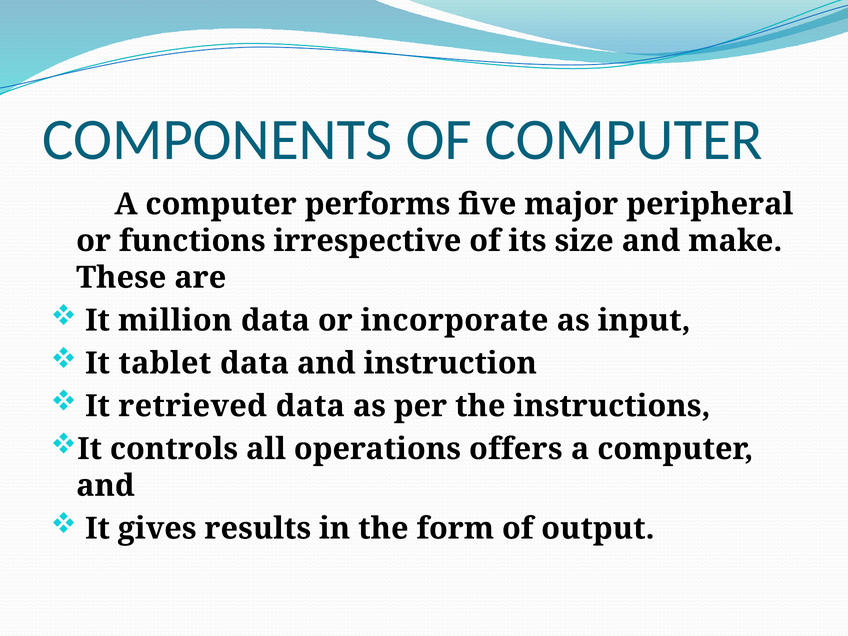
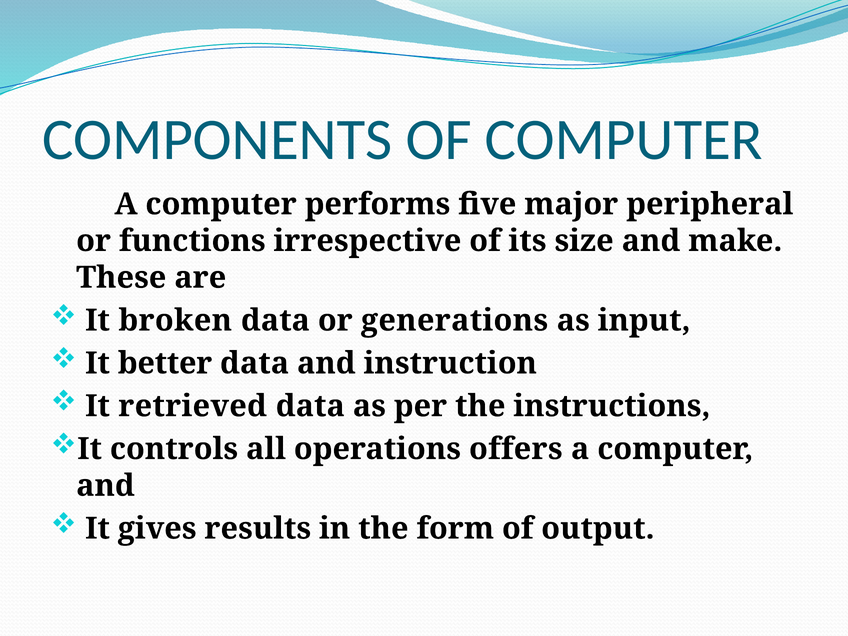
million: million -> broken
incorporate: incorporate -> generations
tablet: tablet -> better
